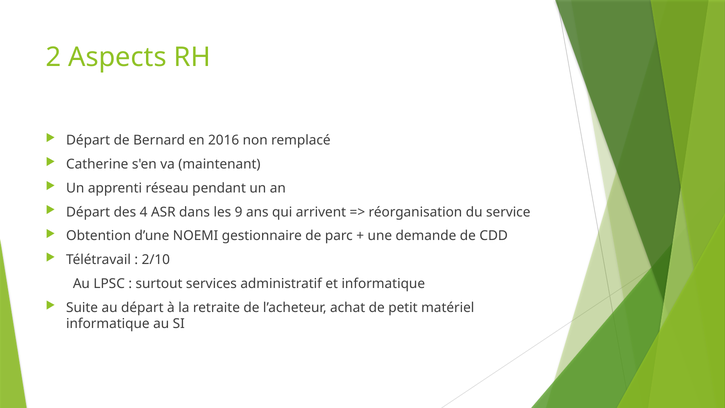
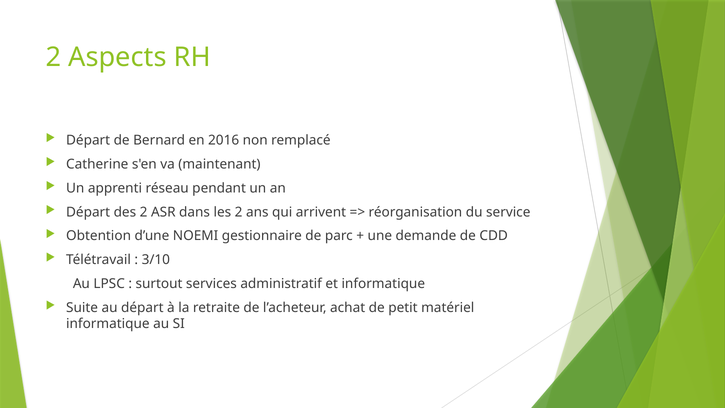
des 4: 4 -> 2
les 9: 9 -> 2
2/10: 2/10 -> 3/10
